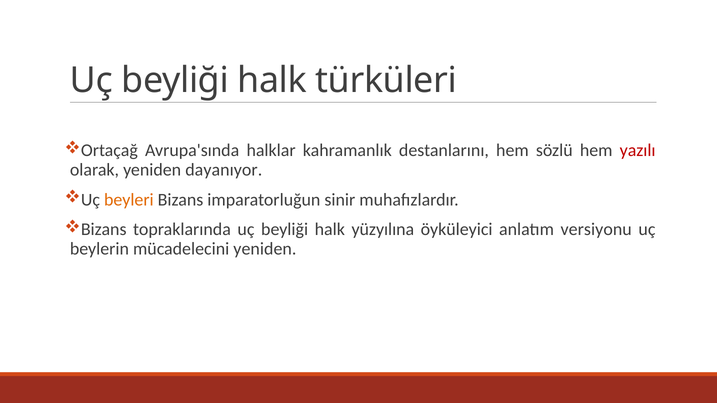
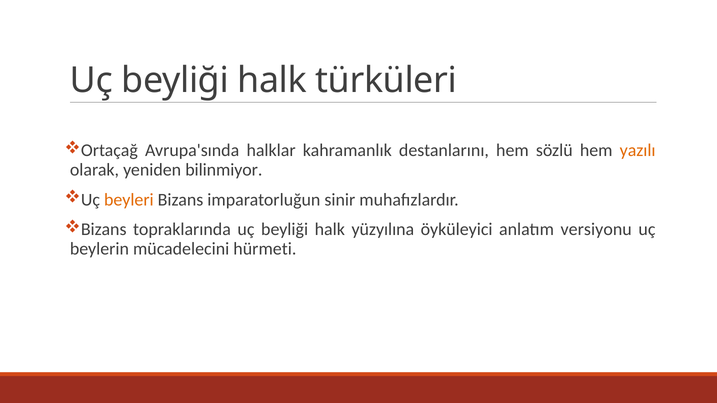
yazılı colour: red -> orange
dayanıyor: dayanıyor -> bilinmiyor
mücadelecini yeniden: yeniden -> hürmeti
